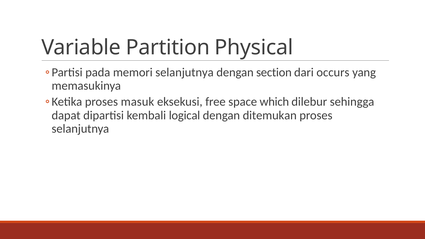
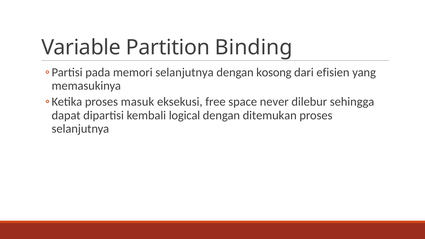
Physical: Physical -> Binding
section: section -> kosong
occurs: occurs -> efisien
which: which -> never
